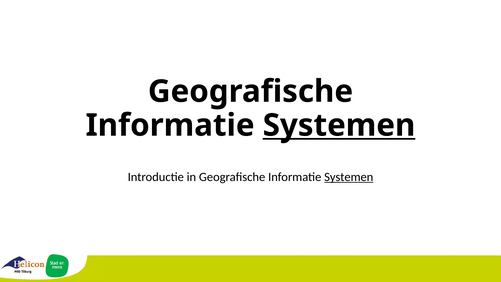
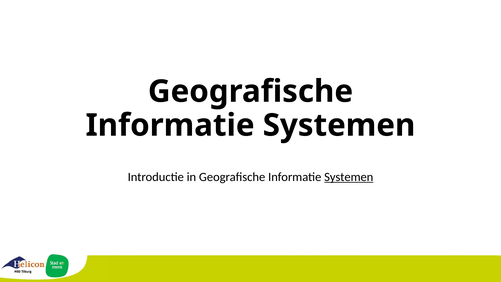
Systemen at (339, 125) underline: present -> none
